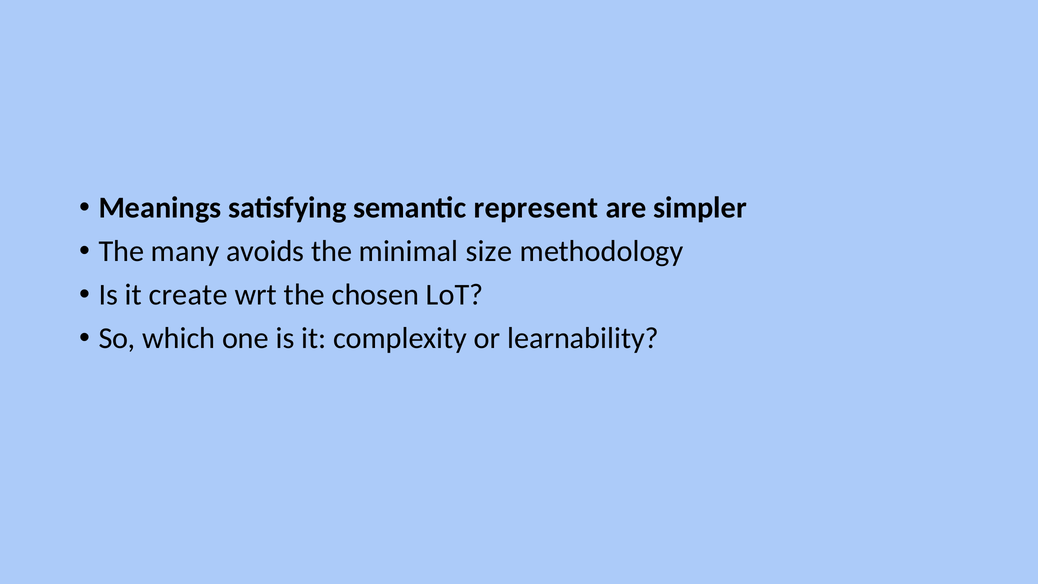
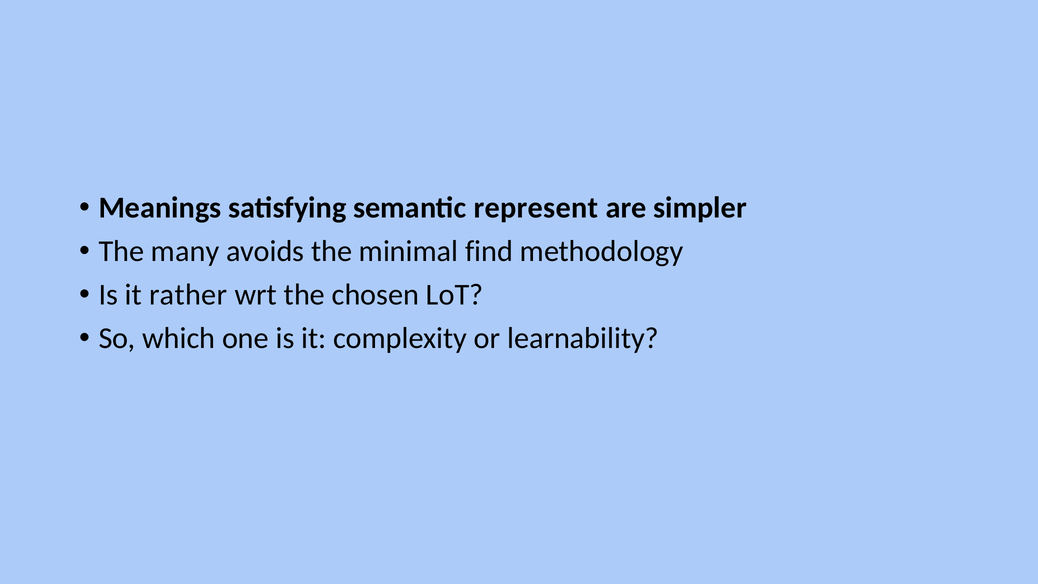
size: size -> find
create: create -> rather
